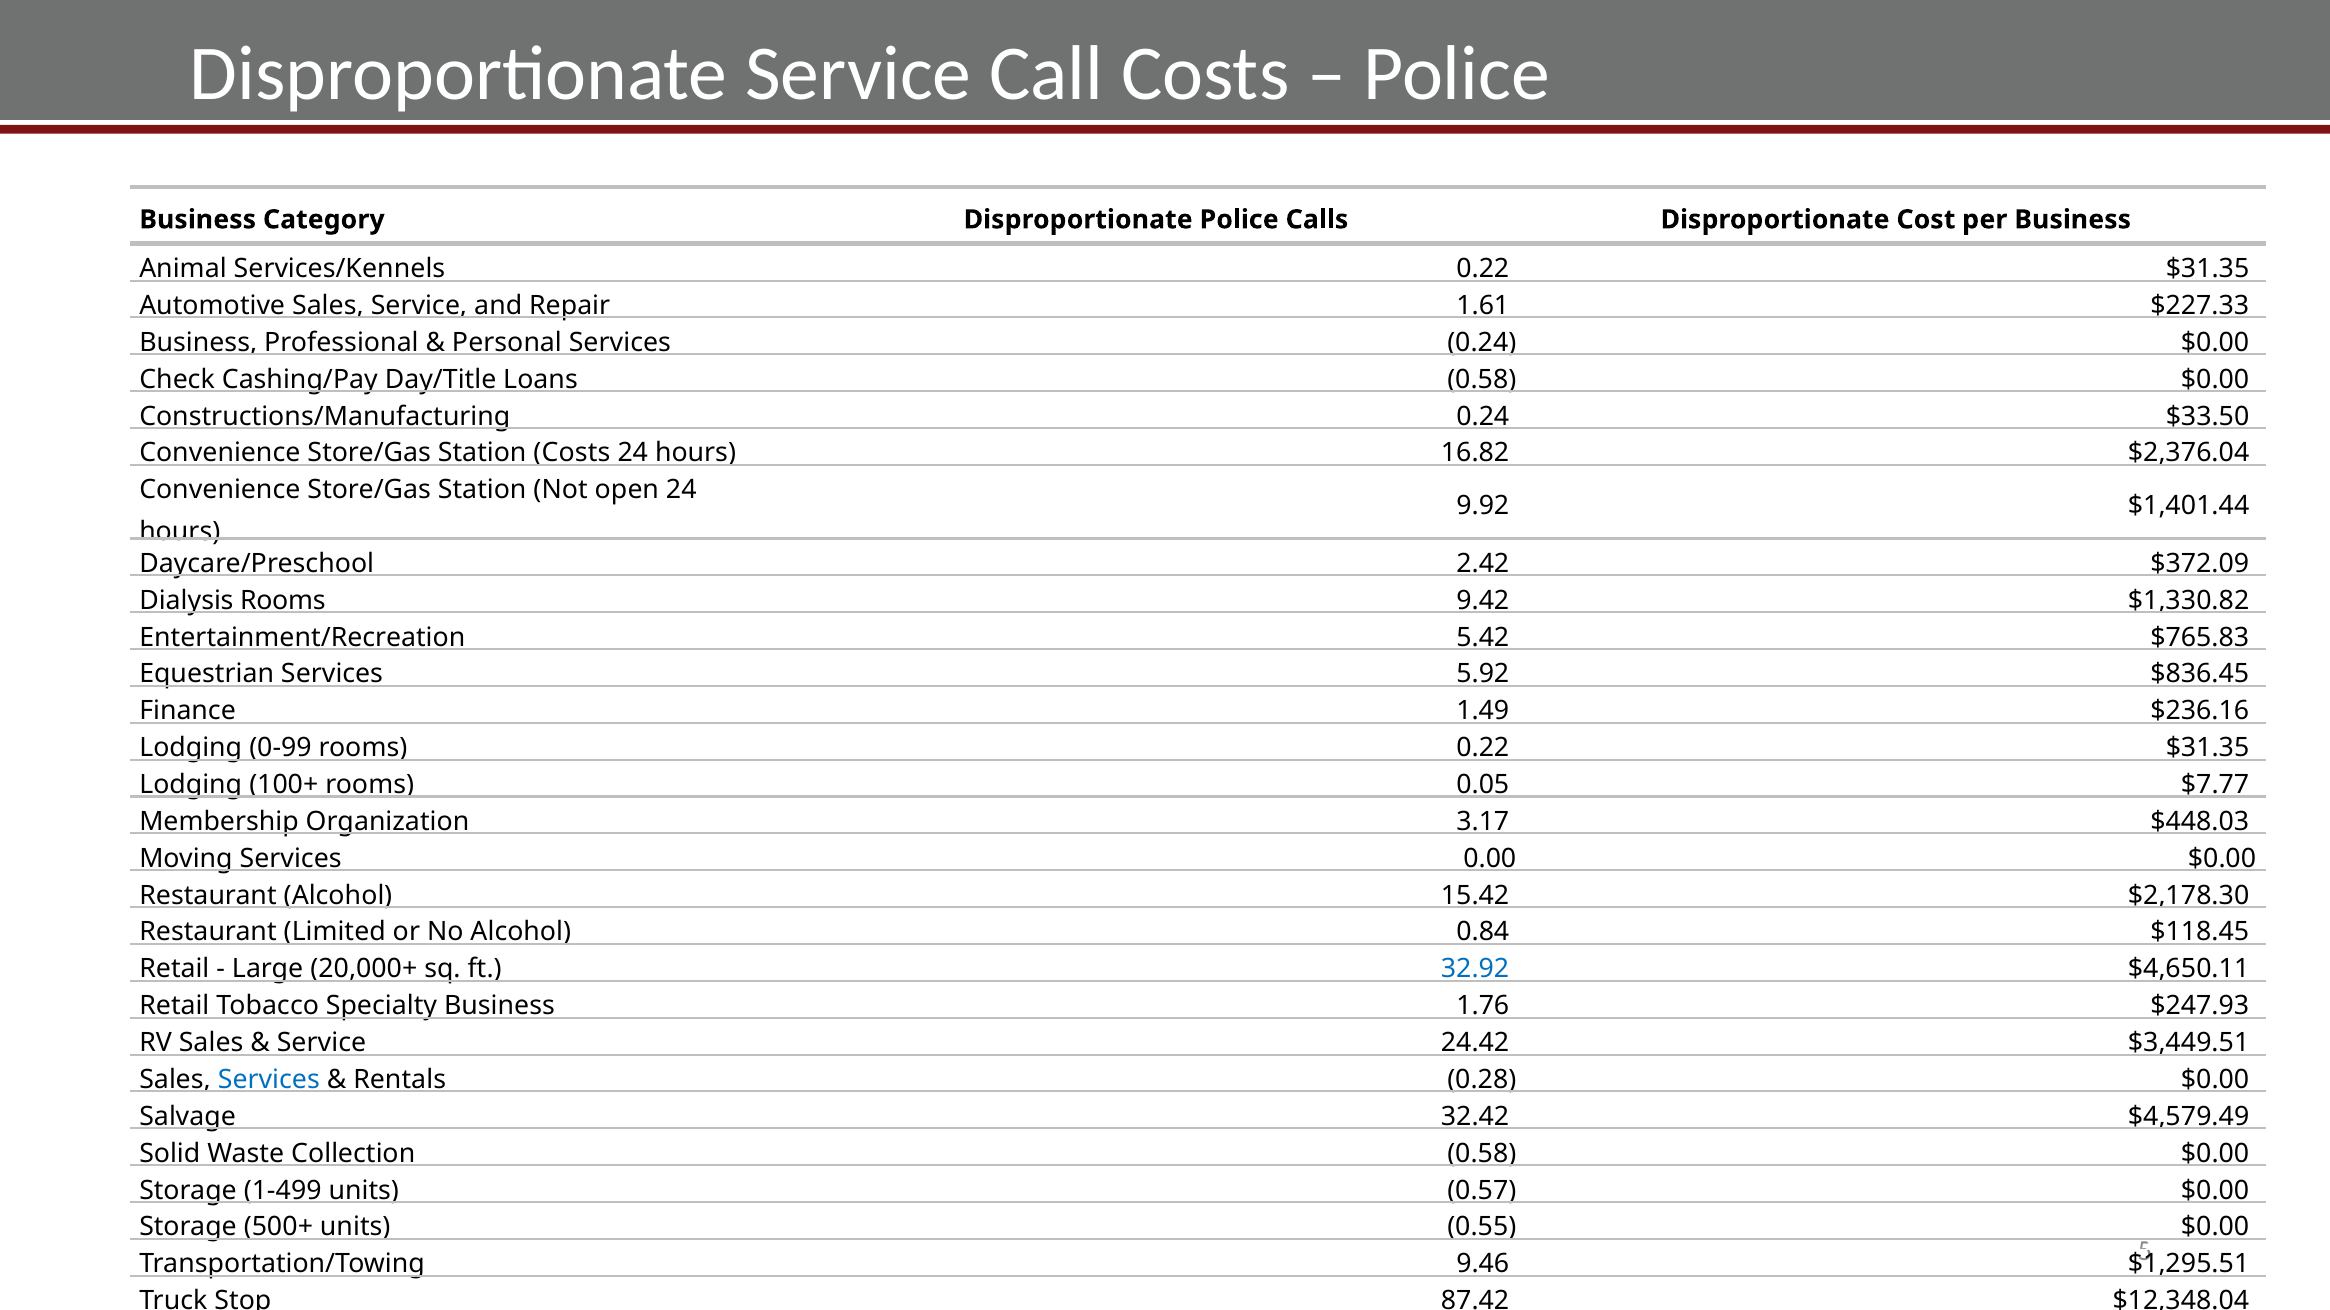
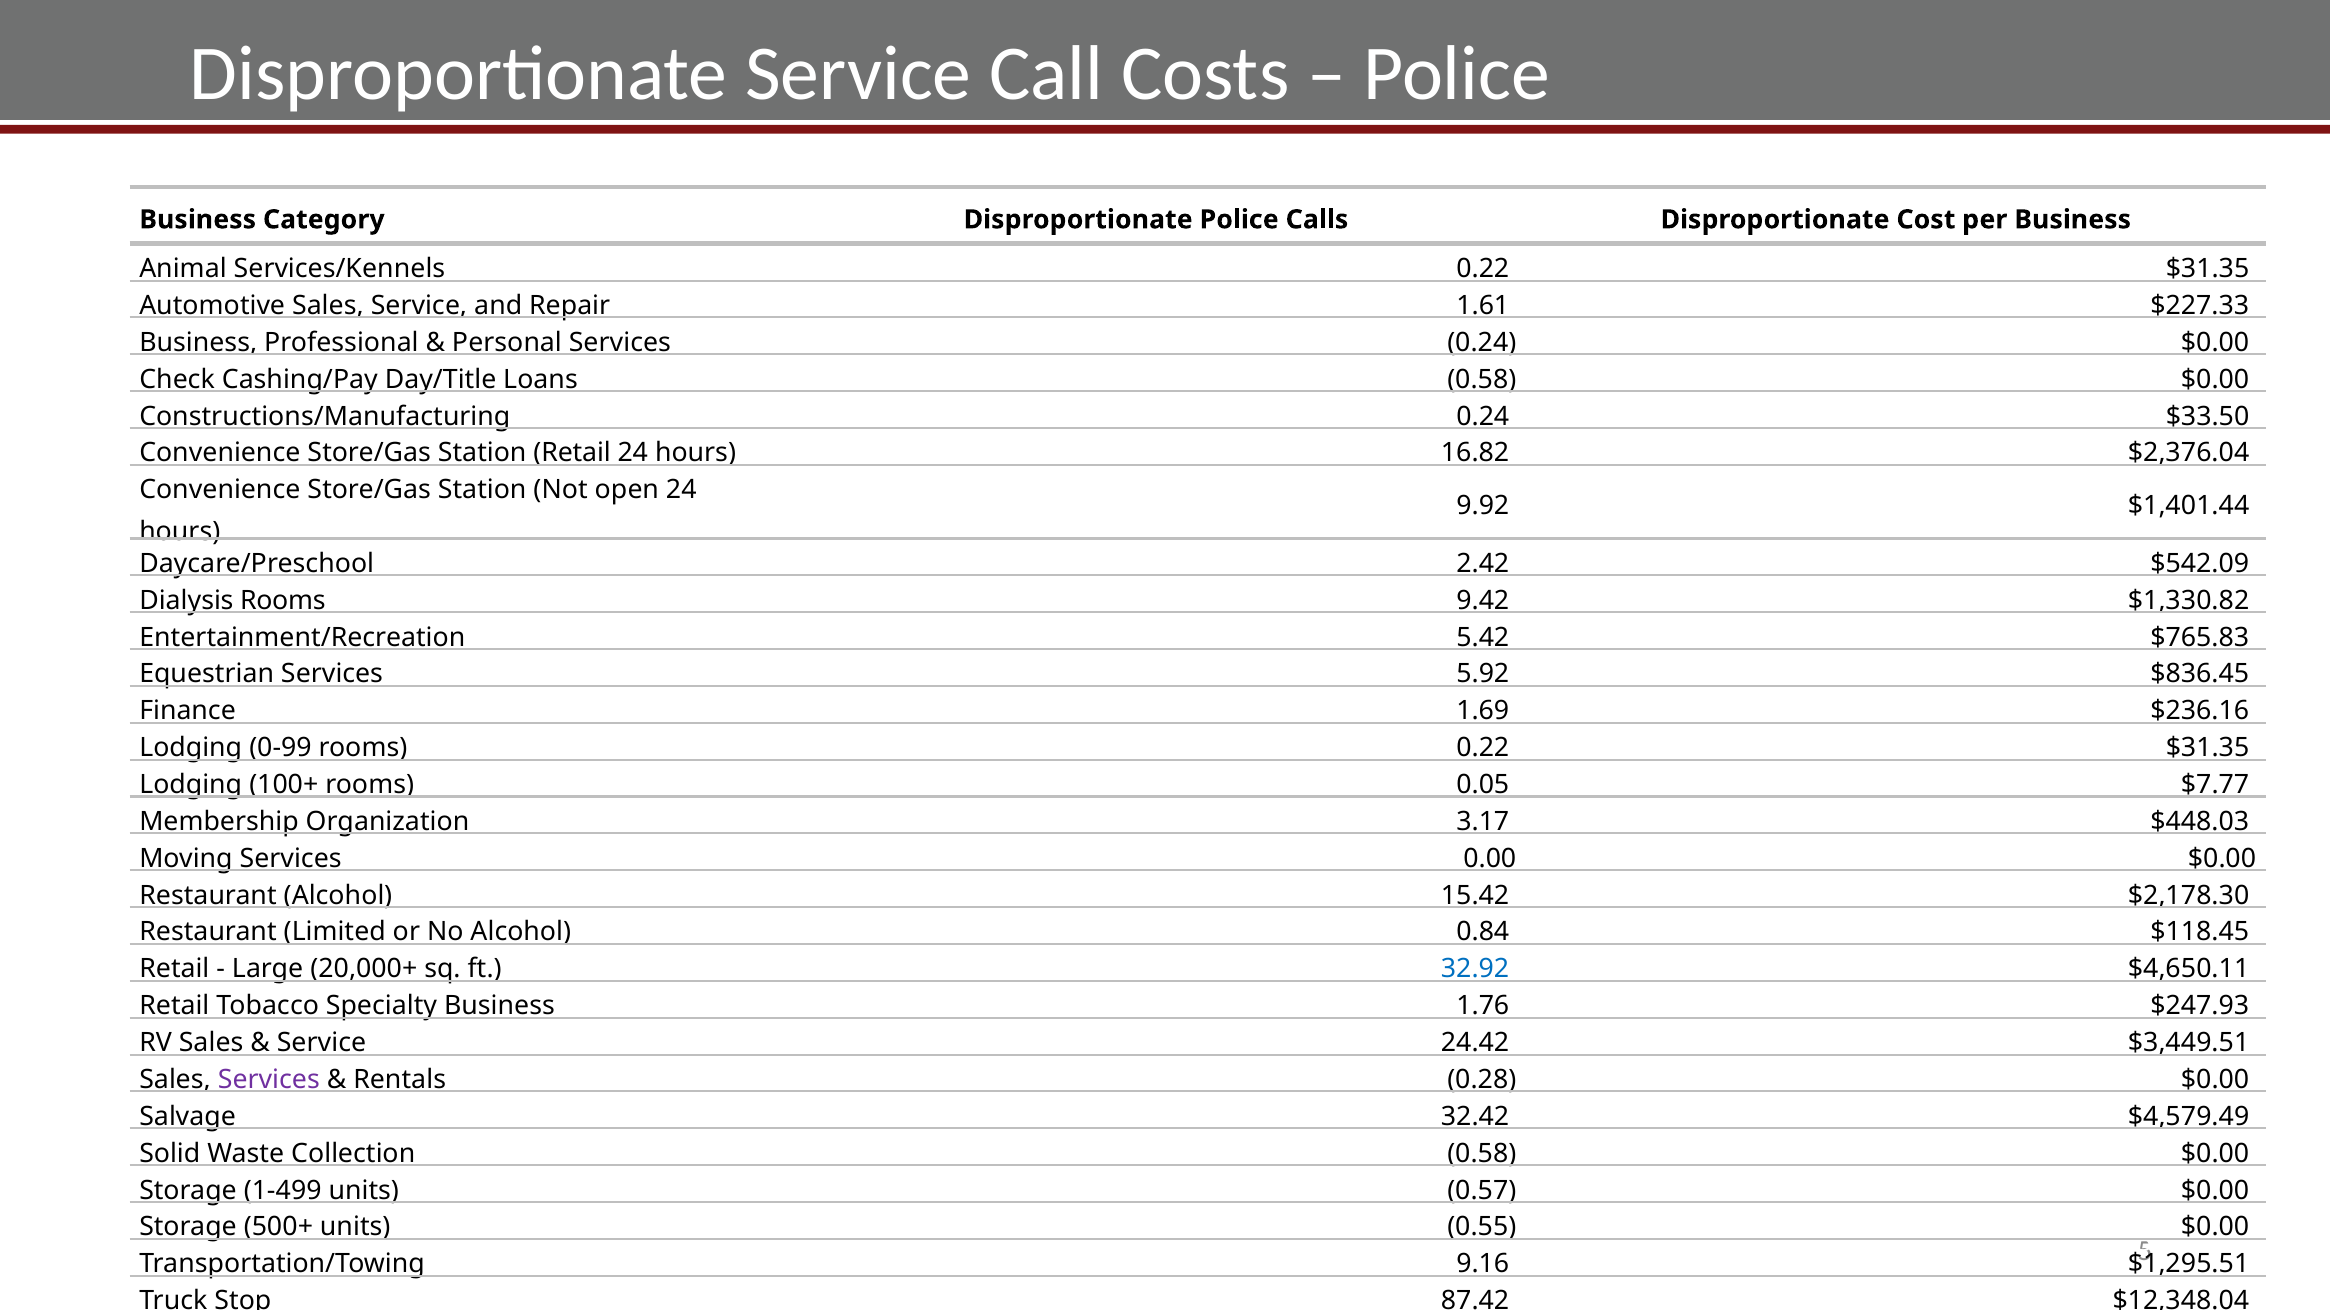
Station Costs: Costs -> Retail
$372.09: $372.09 -> $542.09
1.49: 1.49 -> 1.69
Services at (269, 1080) colour: blue -> purple
9.46: 9.46 -> 9.16
